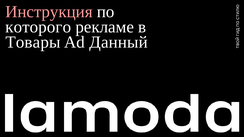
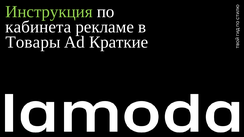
Инструкция colour: pink -> light green
которого: которого -> кабинета
Данный: Данный -> Краткие
